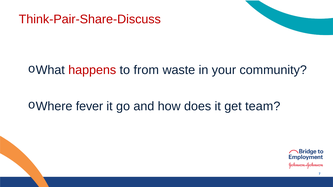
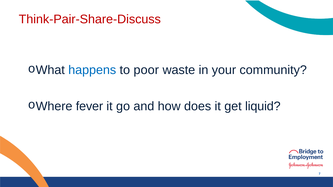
happens colour: red -> blue
from: from -> poor
team: team -> liquid
